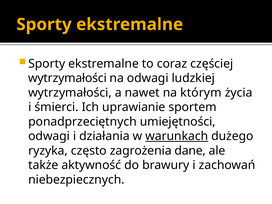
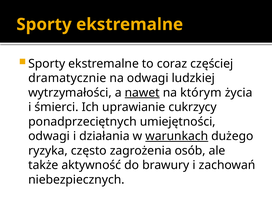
wytrzymałości at (67, 78): wytrzymałości -> dramatycznie
nawet underline: none -> present
sportem: sportem -> cukrzycy
dane: dane -> osób
